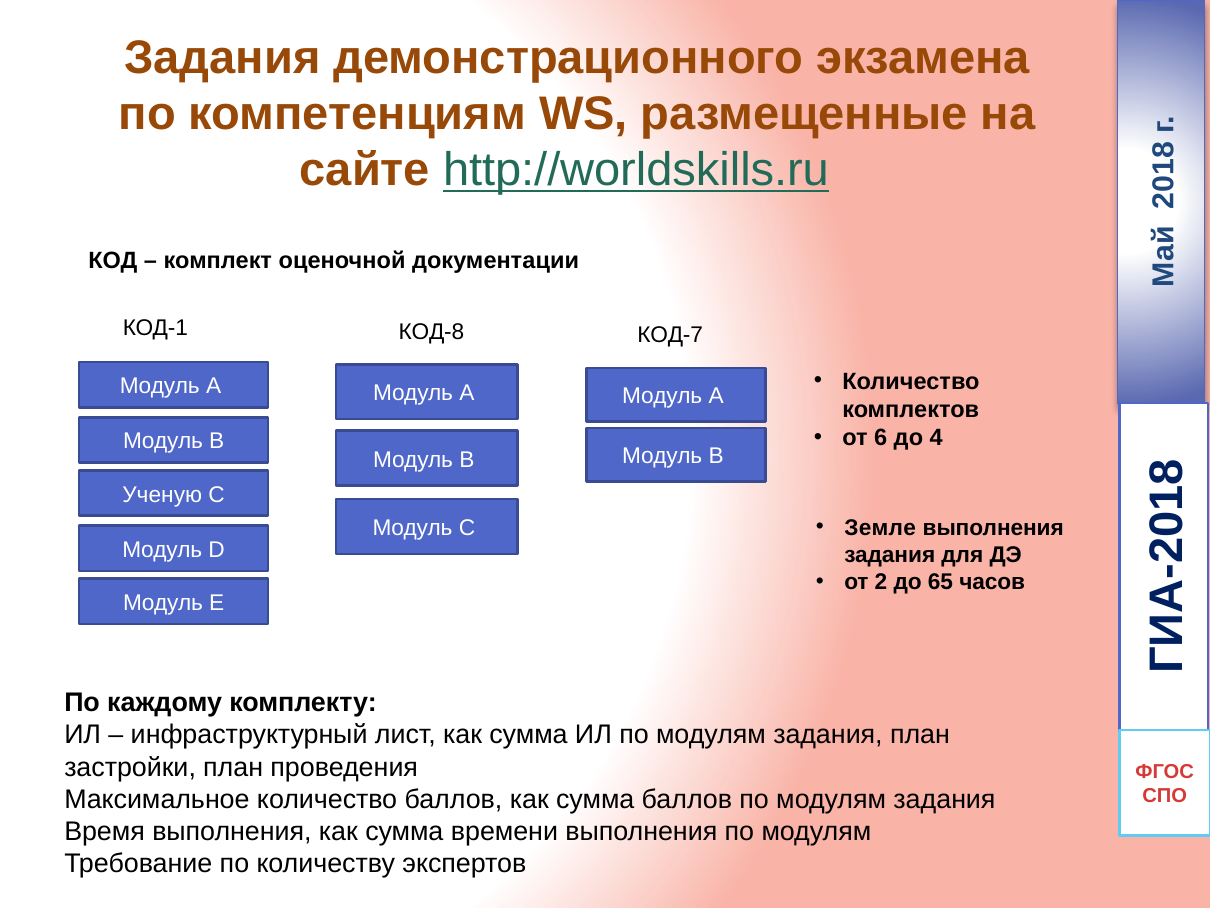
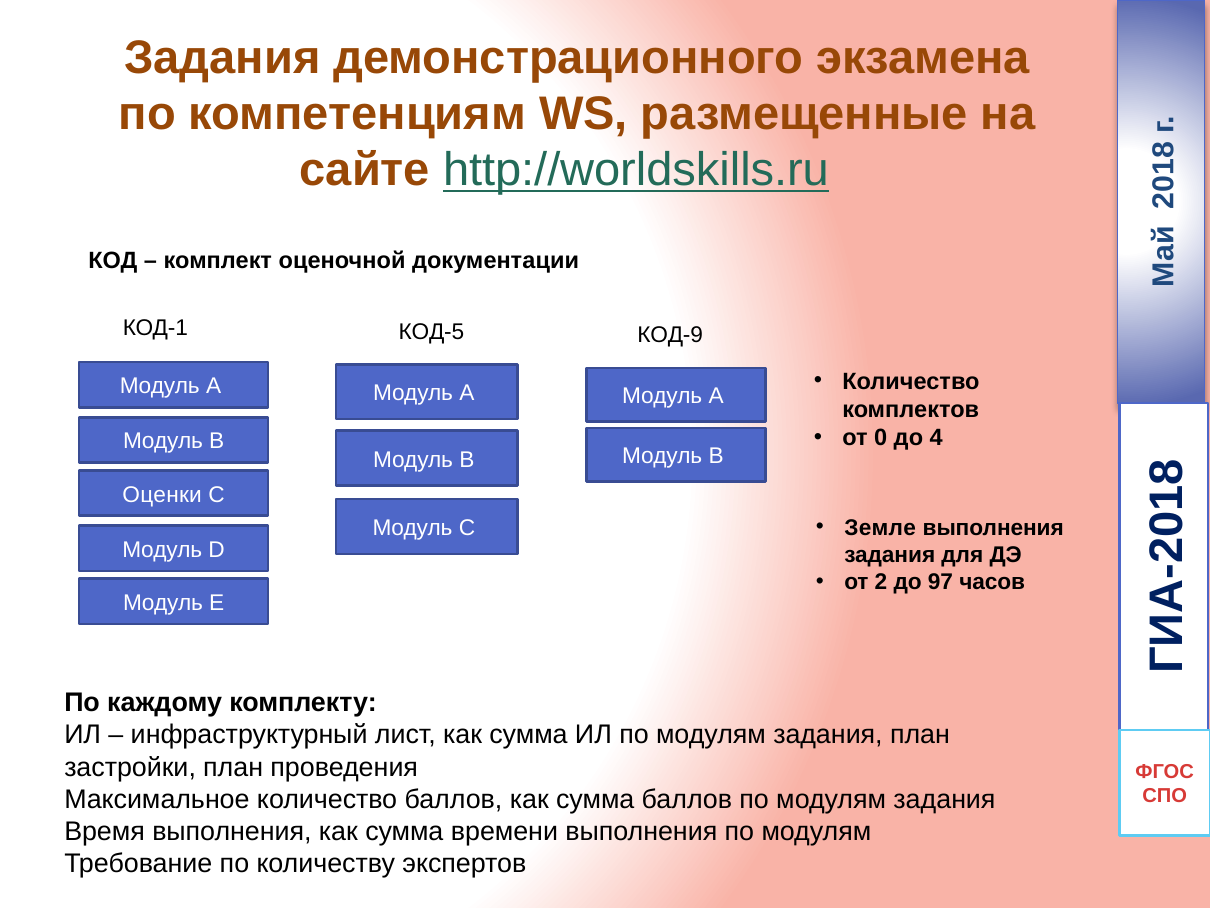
КОД-8: КОД-8 -> КОД-5
КОД-7: КОД-7 -> КОД-9
от 6: 6 -> 0
Ученую: Ученую -> Оценки
65: 65 -> 97
